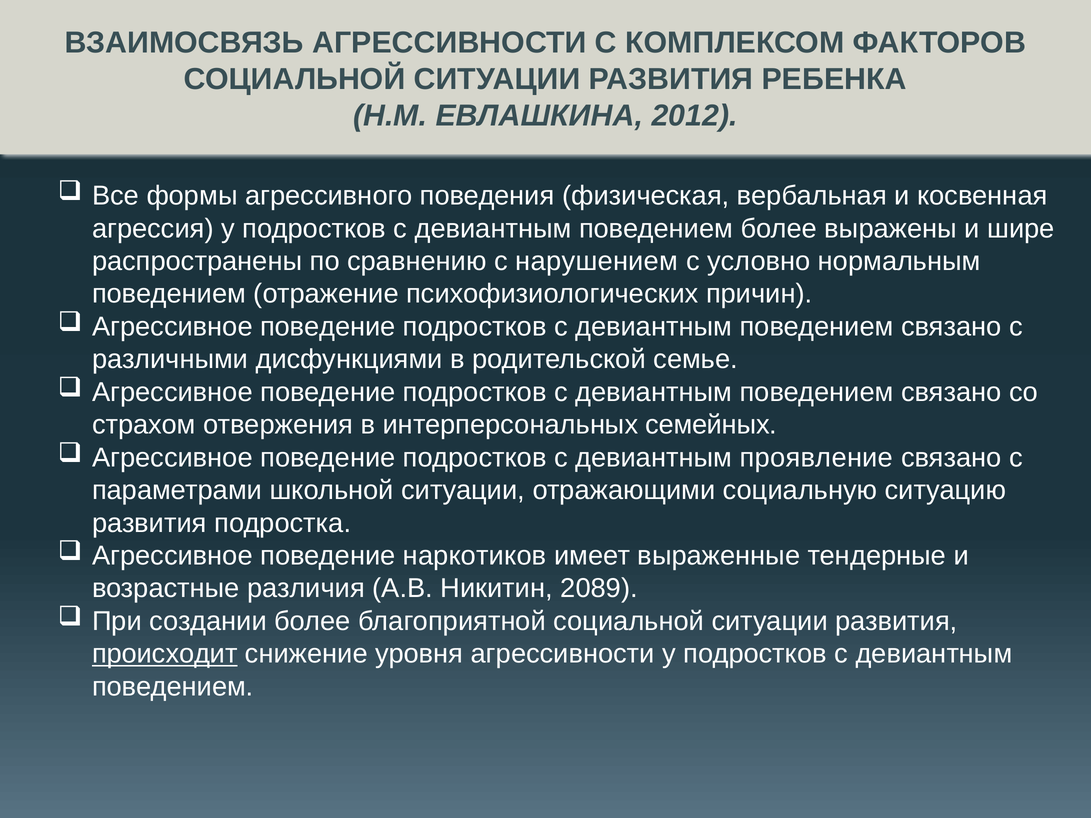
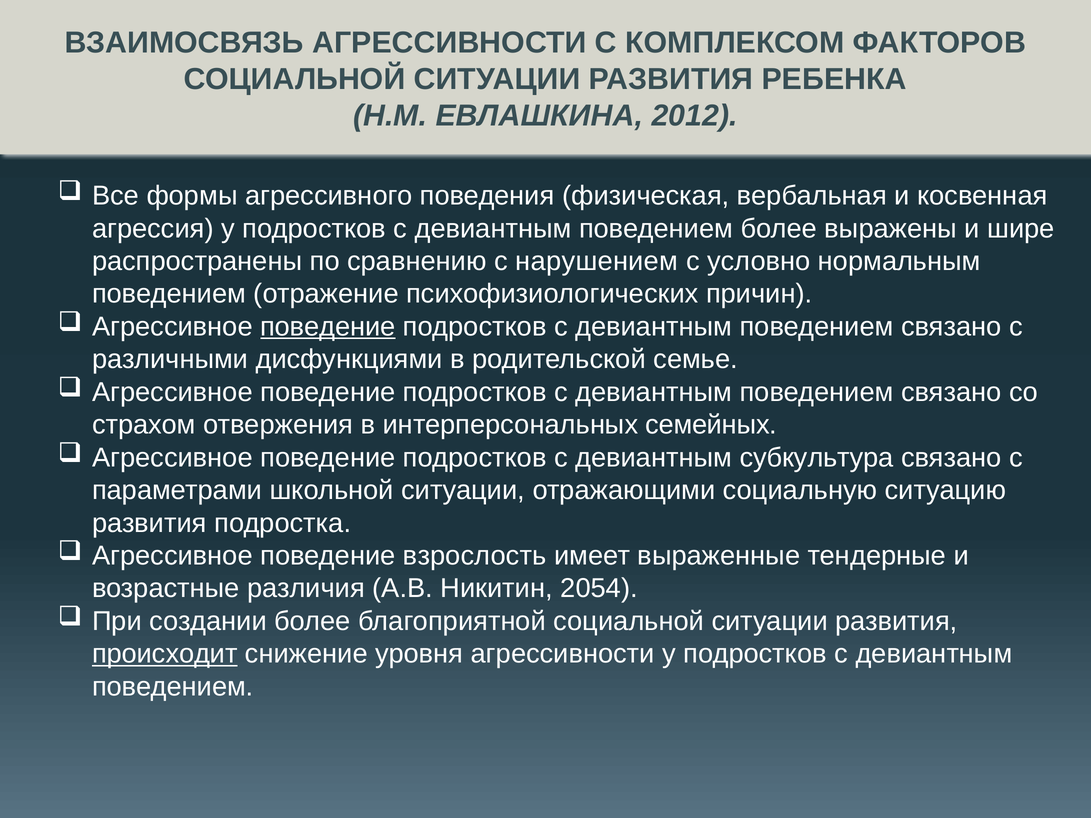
поведение at (328, 327) underline: none -> present
проявление: проявление -> субкультура
наркотиков: наркотиков -> взрослость
2089: 2089 -> 2054
